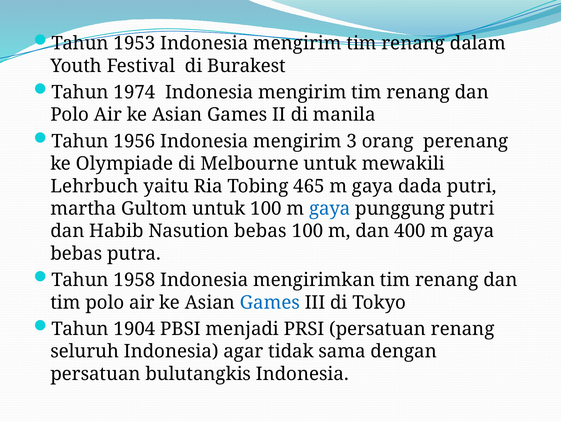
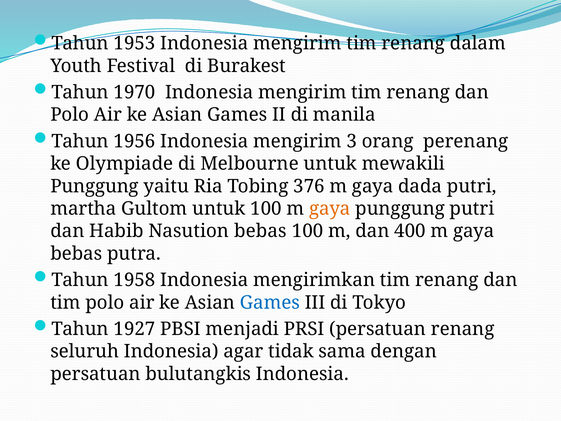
1974: 1974 -> 1970
Lehrbuch at (94, 186): Lehrbuch -> Punggung
465: 465 -> 376
gaya at (330, 209) colour: blue -> orange
1904: 1904 -> 1927
